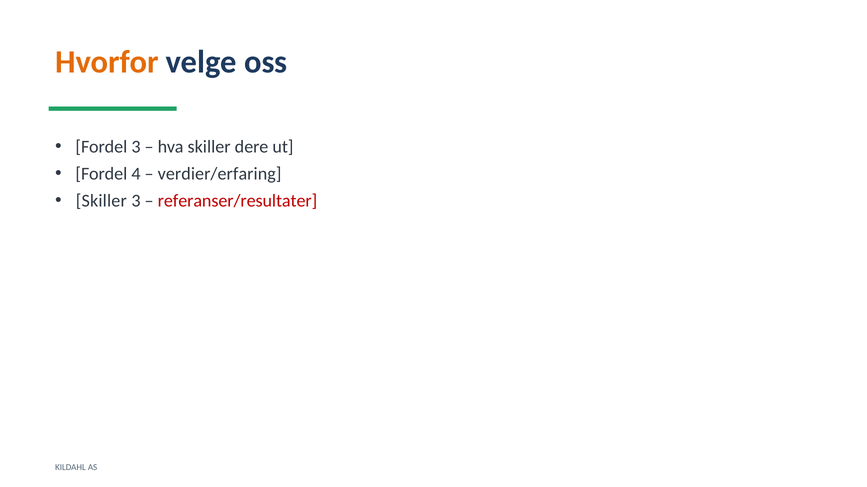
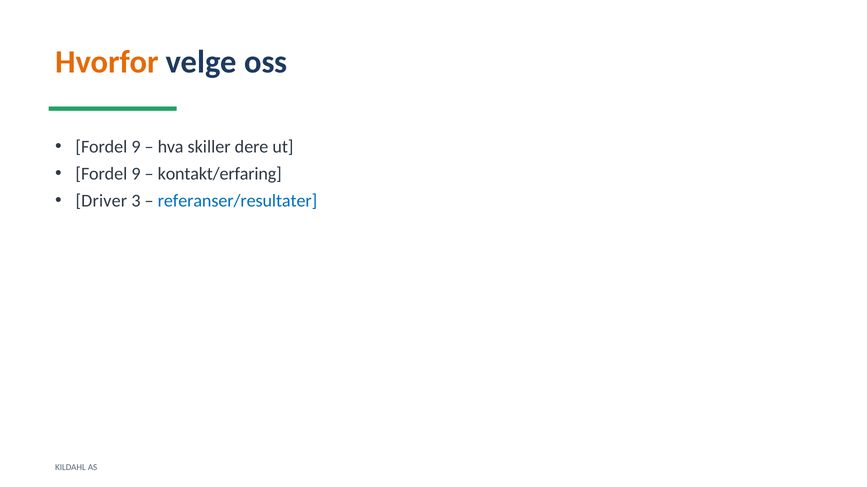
3 at (136, 147): 3 -> 9
4 at (136, 174): 4 -> 9
verdier/erfaring: verdier/erfaring -> kontakt/erfaring
Skiller at (101, 201): Skiller -> Driver
referanser/resultater colour: red -> blue
